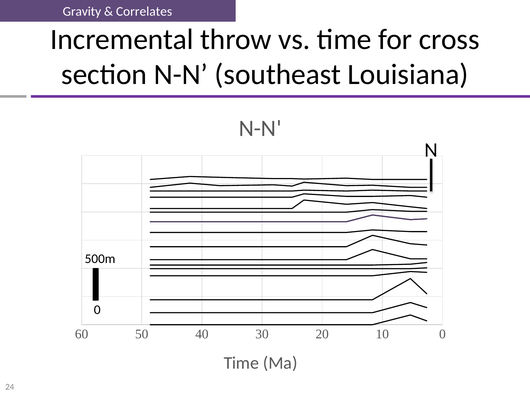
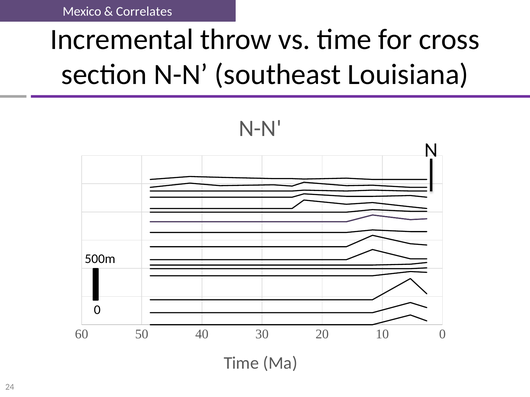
Gravity: Gravity -> Mexico
